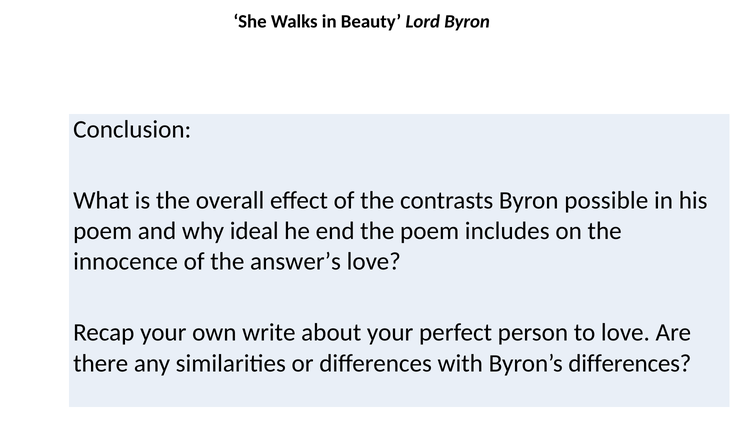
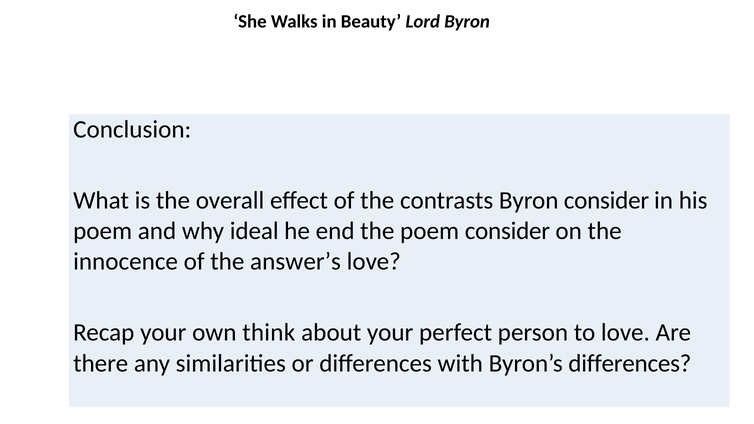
Byron possible: possible -> consider
poem includes: includes -> consider
write: write -> think
